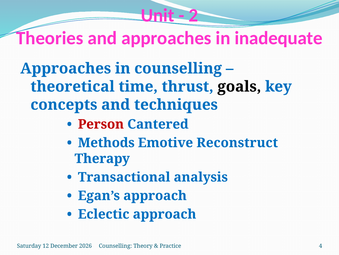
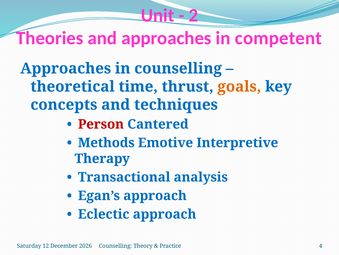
inadequate: inadequate -> competent
goals colour: black -> orange
Reconstruct: Reconstruct -> Interpretive
